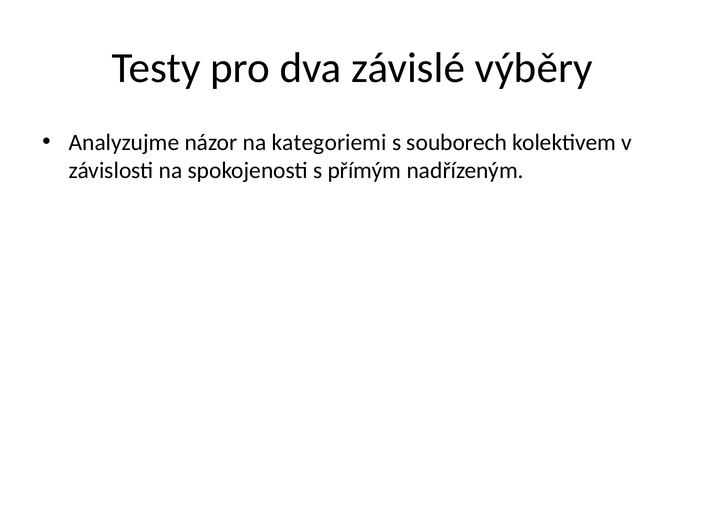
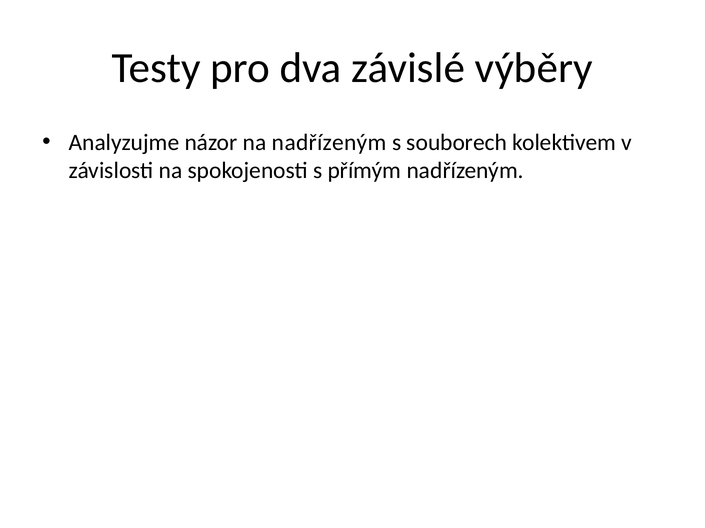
na kategoriemi: kategoriemi -> nadřízeným
